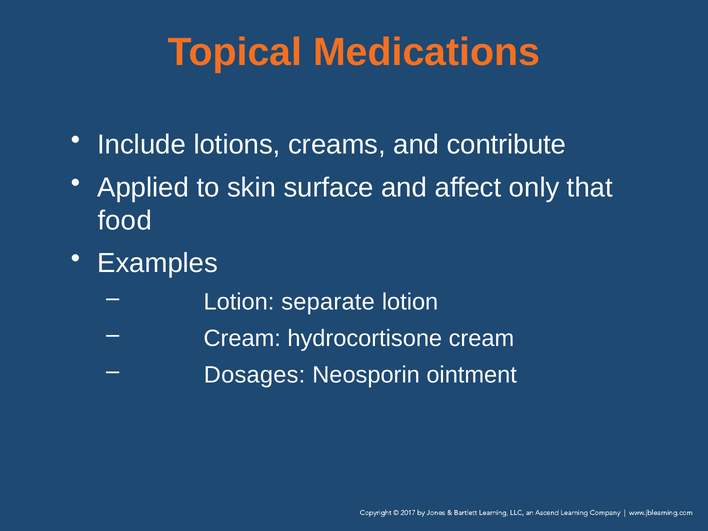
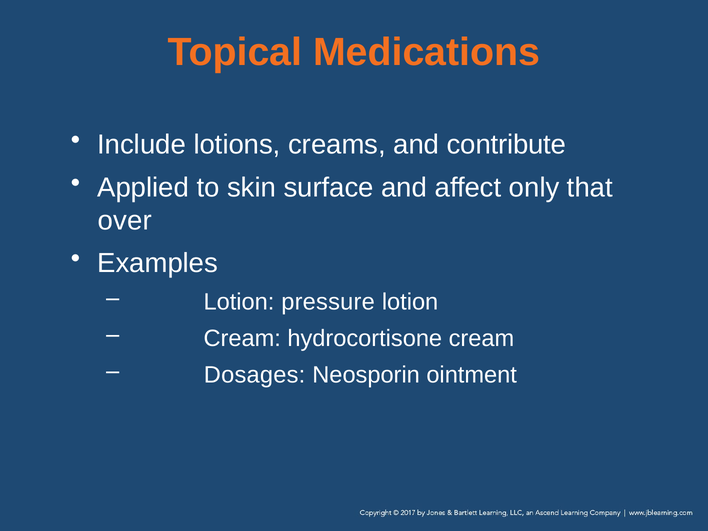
food: food -> over
separate: separate -> pressure
